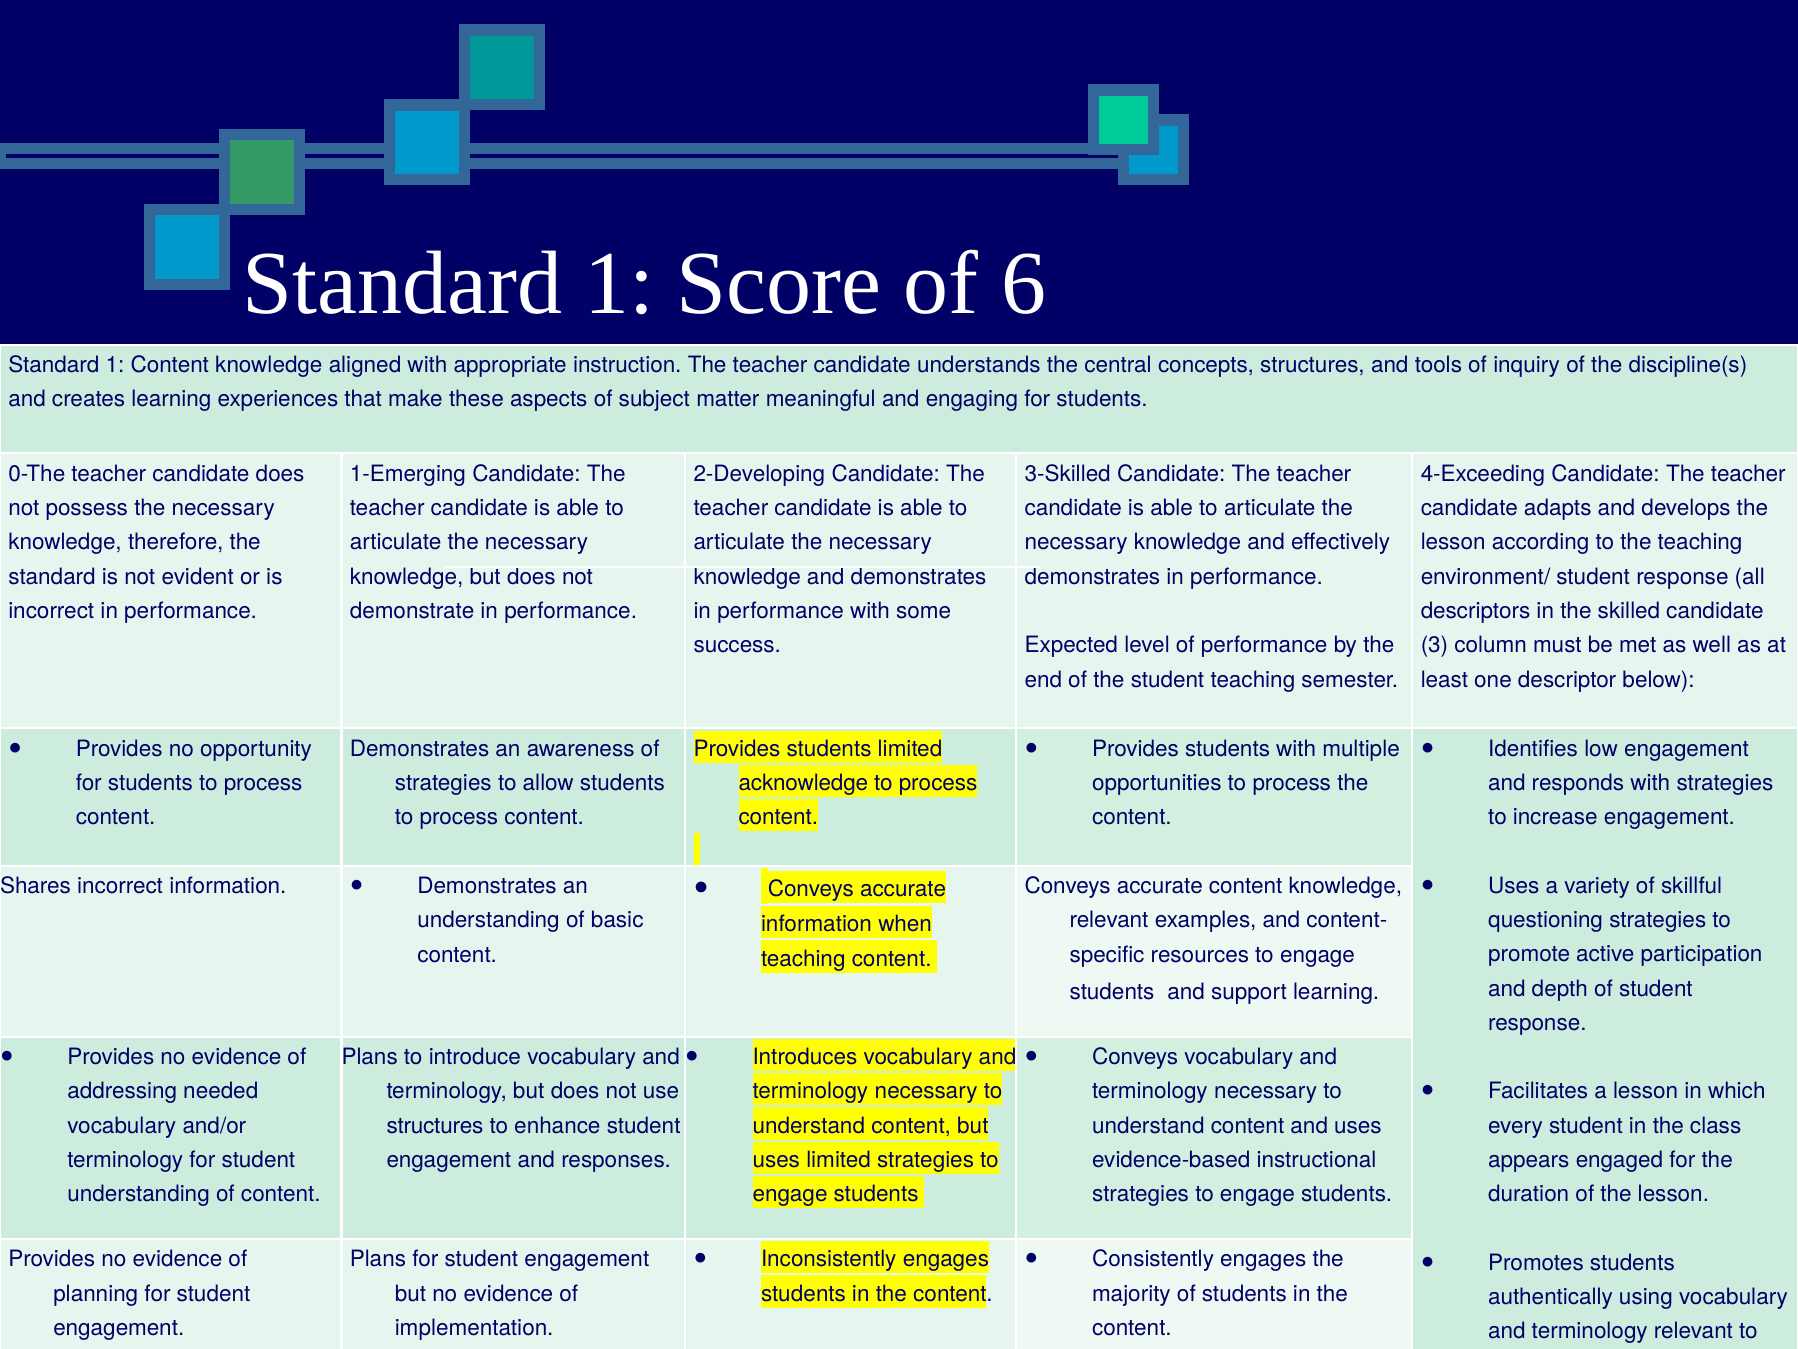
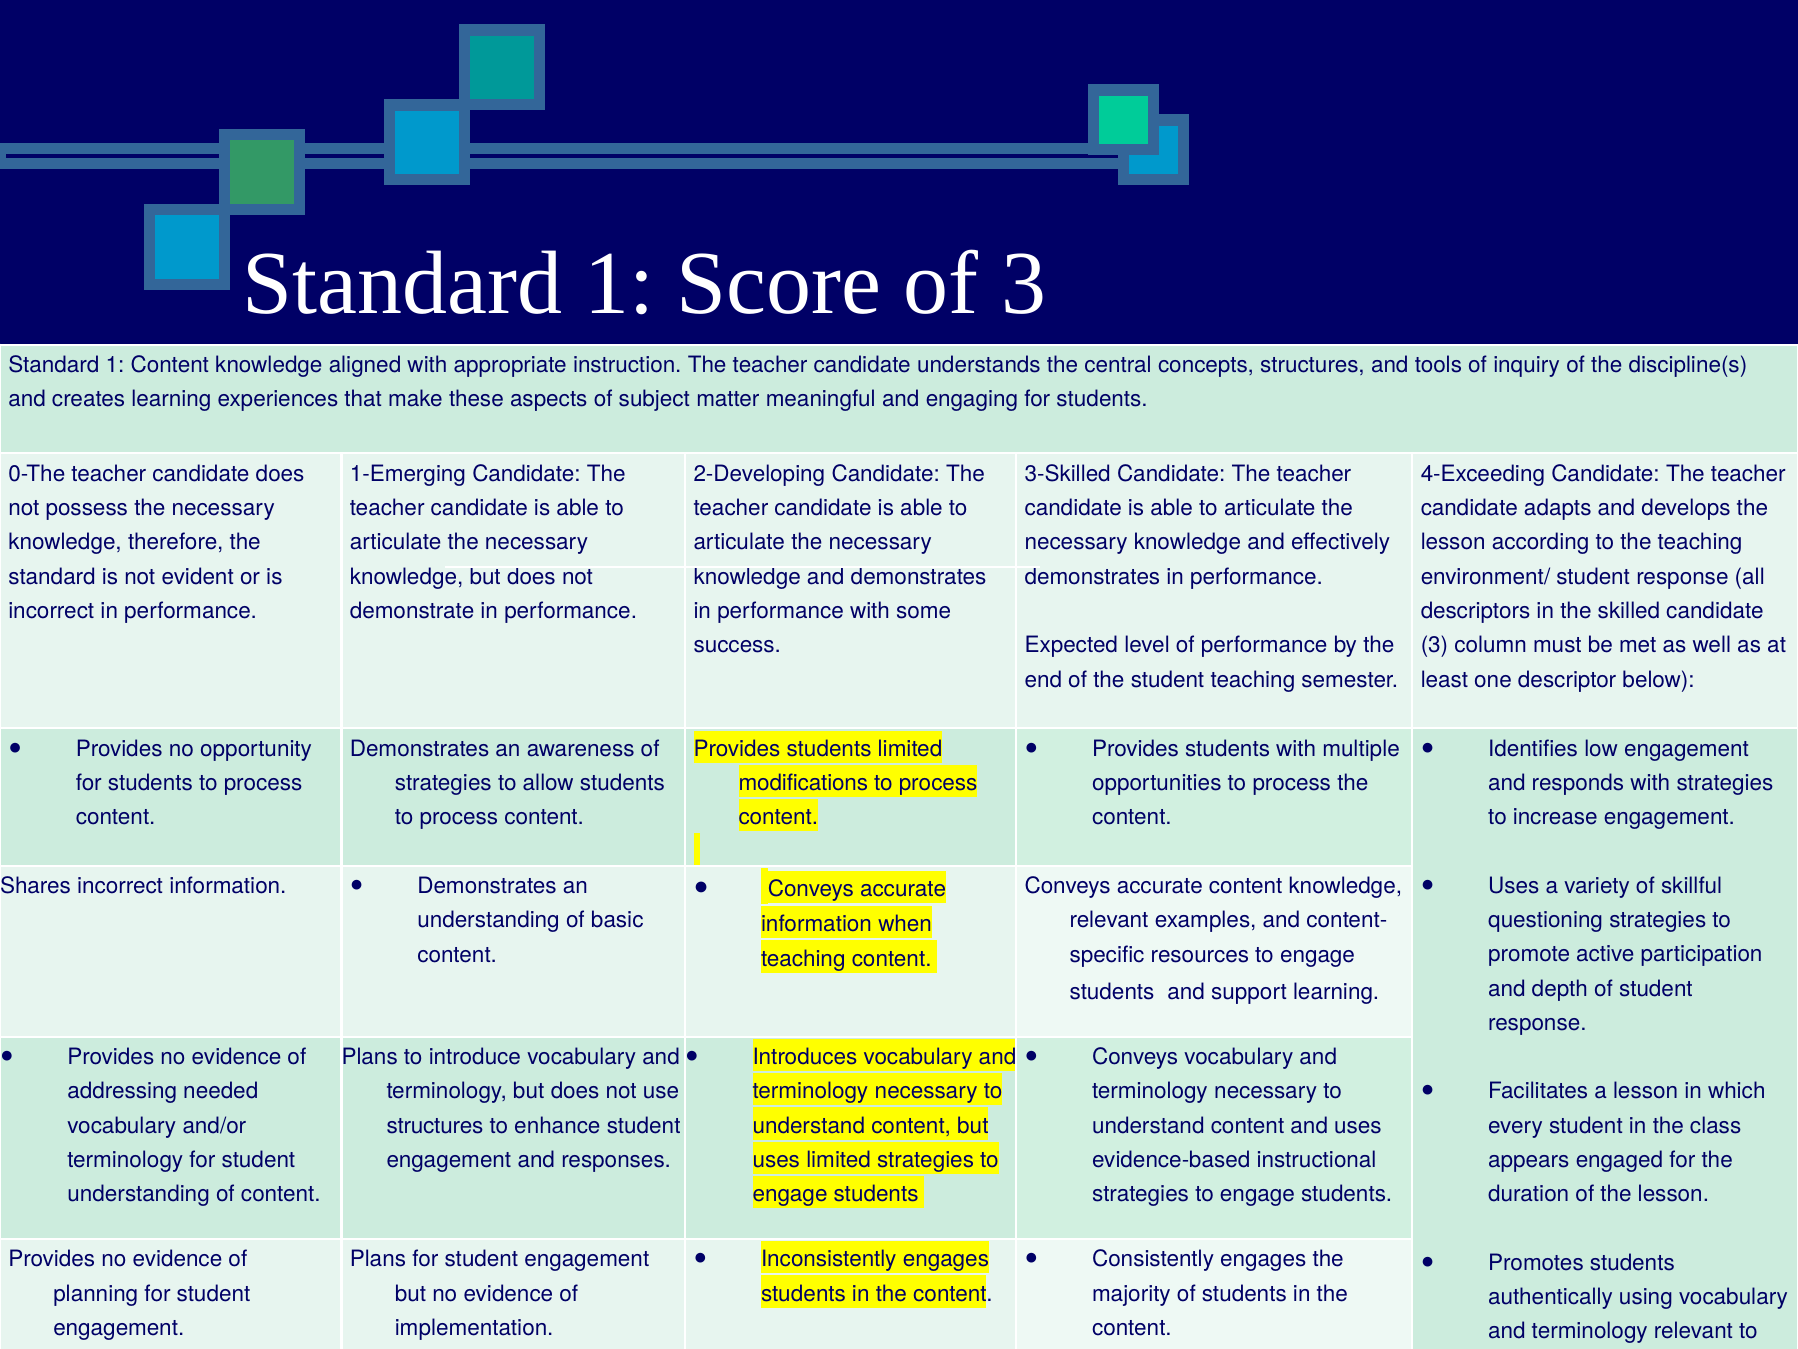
of 6: 6 -> 3
acknowledge: acknowledge -> modifications
